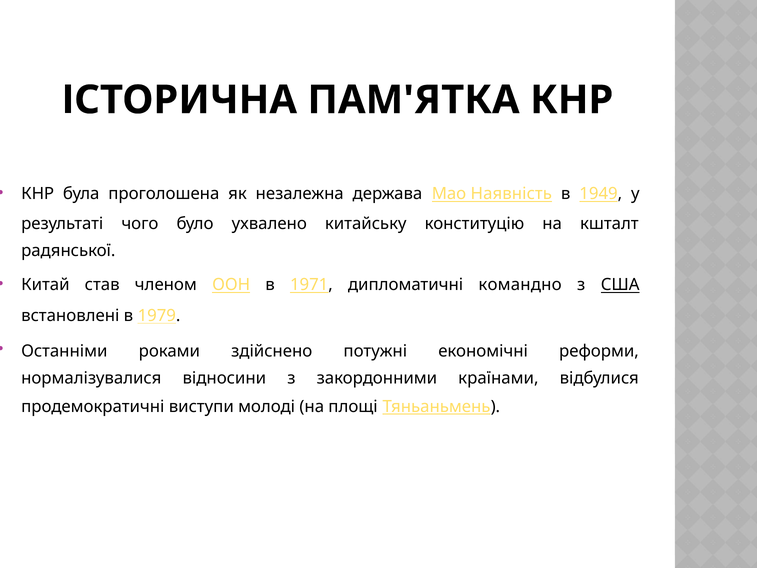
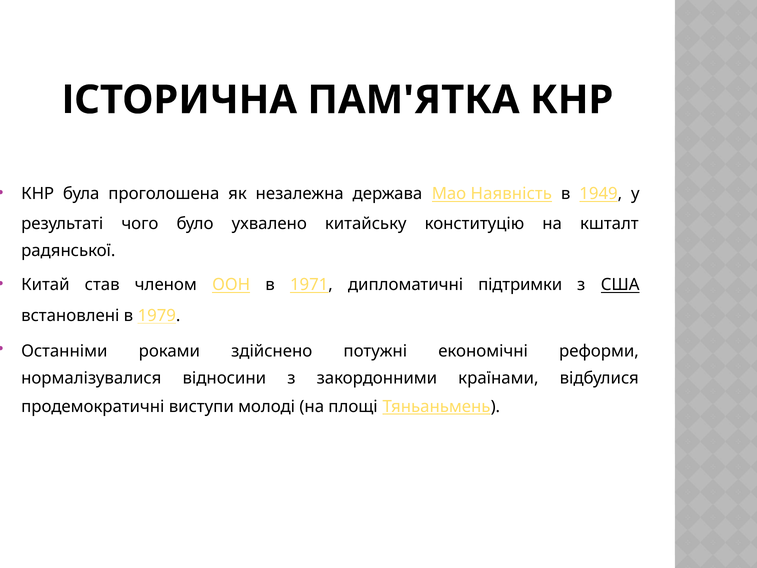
командно: командно -> підтримки
